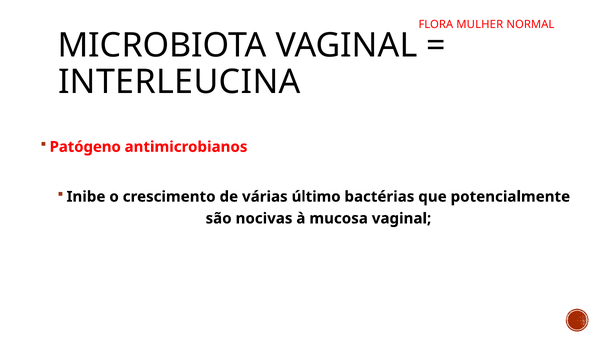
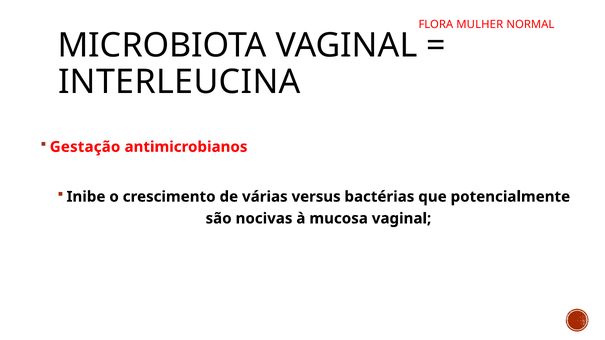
Patógeno: Patógeno -> Gestação
último: último -> versus
